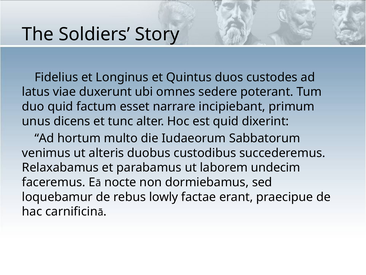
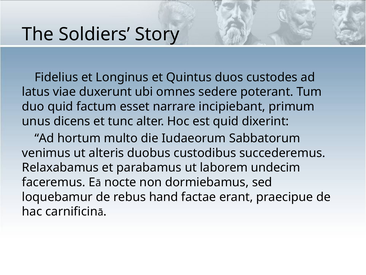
lowly: lowly -> hand
